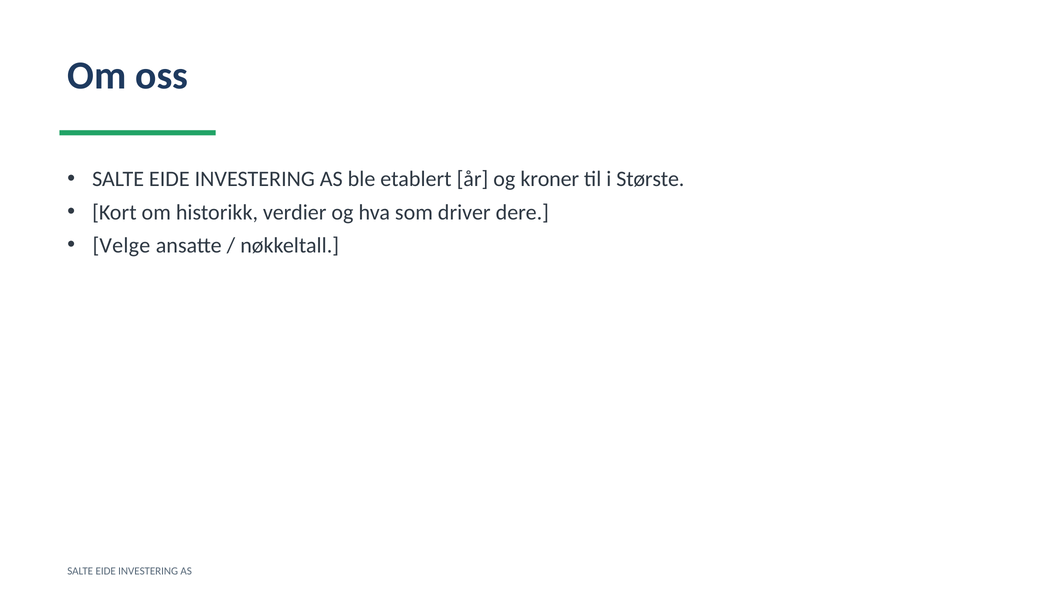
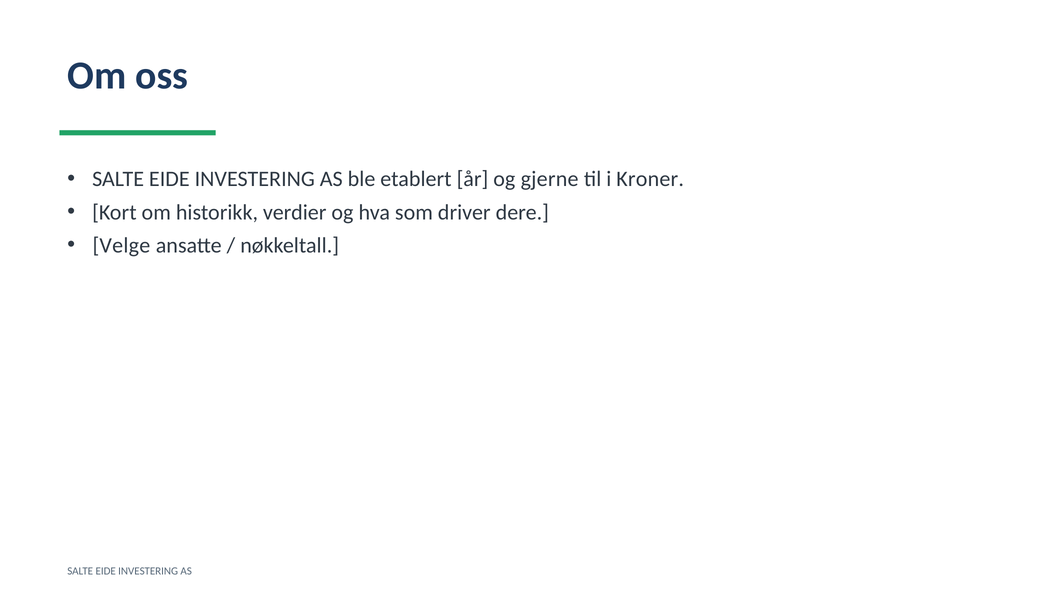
kroner: kroner -> gjerne
Største: Største -> Kroner
